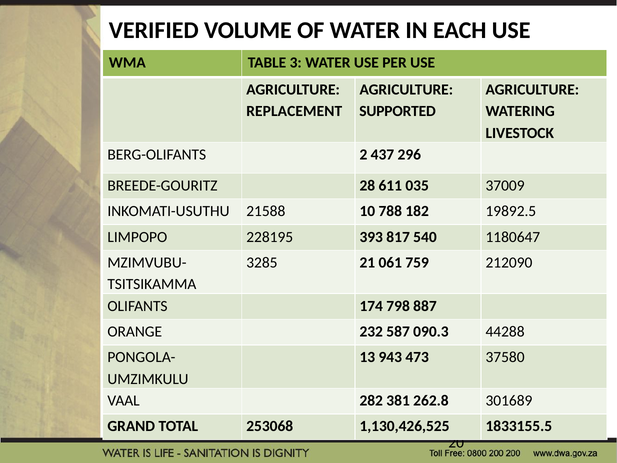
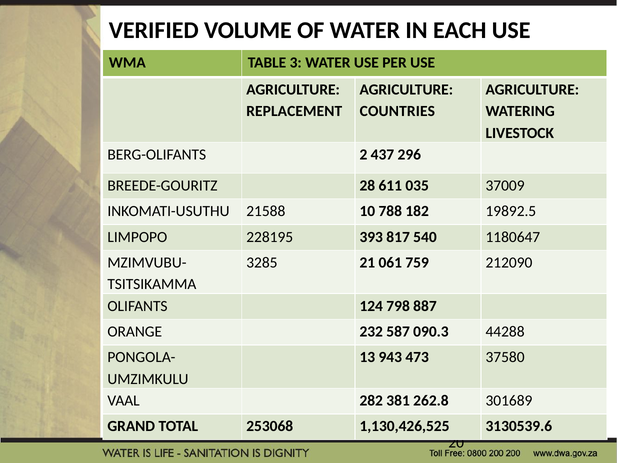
SUPPORTED: SUPPORTED -> COUNTRIES
174: 174 -> 124
1833155.5: 1833155.5 -> 3130539.6
